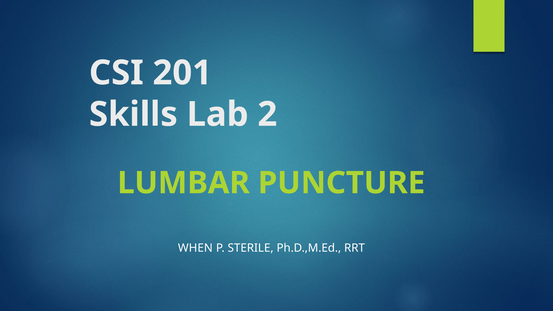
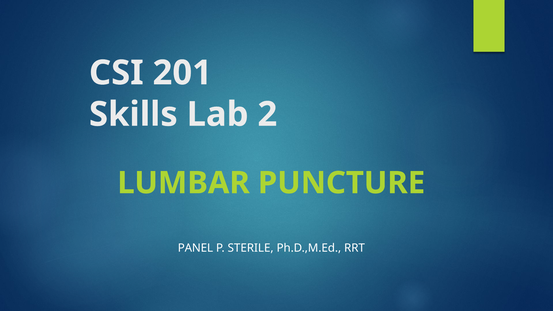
WHEN: WHEN -> PANEL
